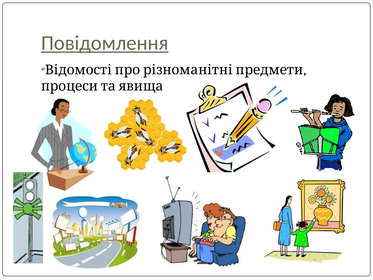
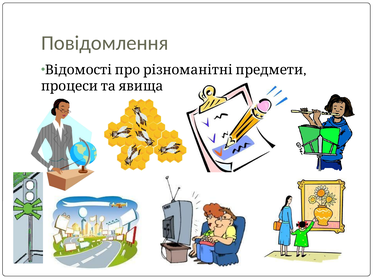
Повідомлення underline: present -> none
